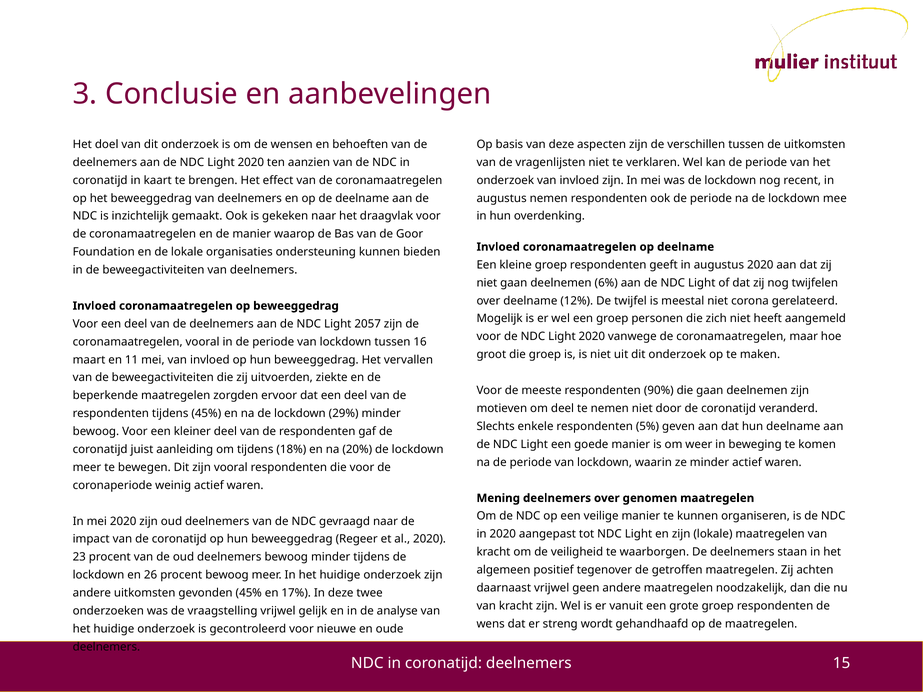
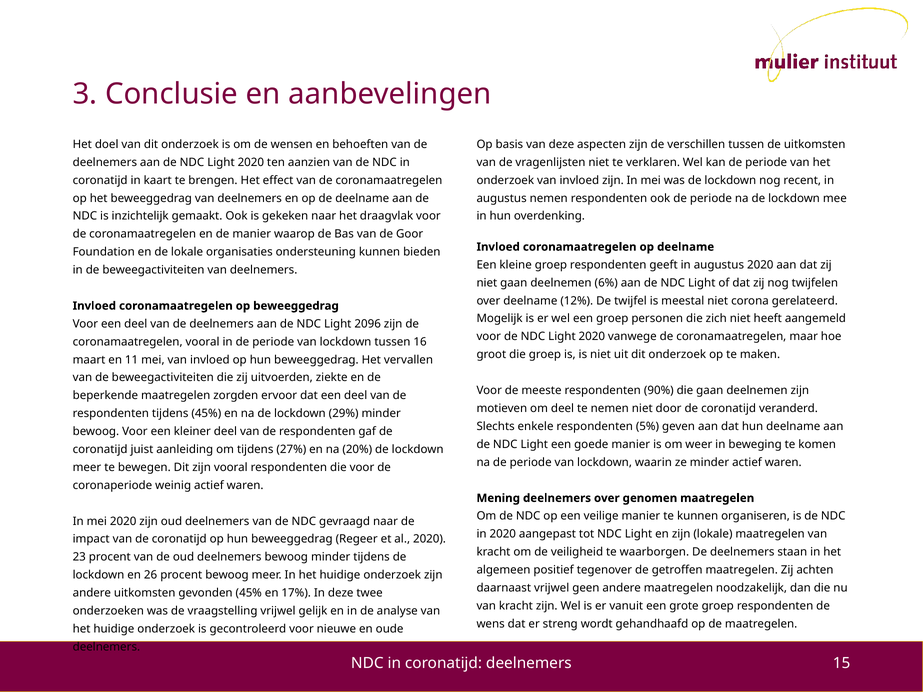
2057: 2057 -> 2096
18%: 18% -> 27%
